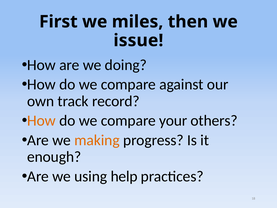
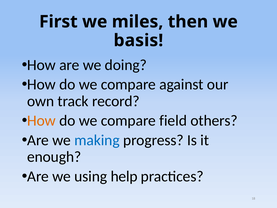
issue: issue -> basis
your: your -> field
making colour: orange -> blue
